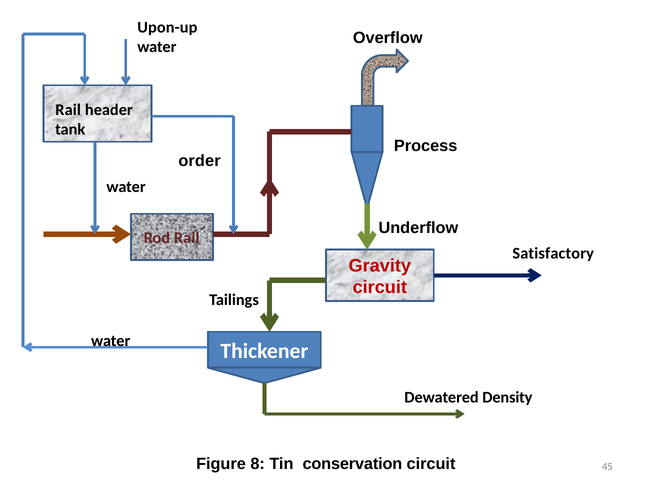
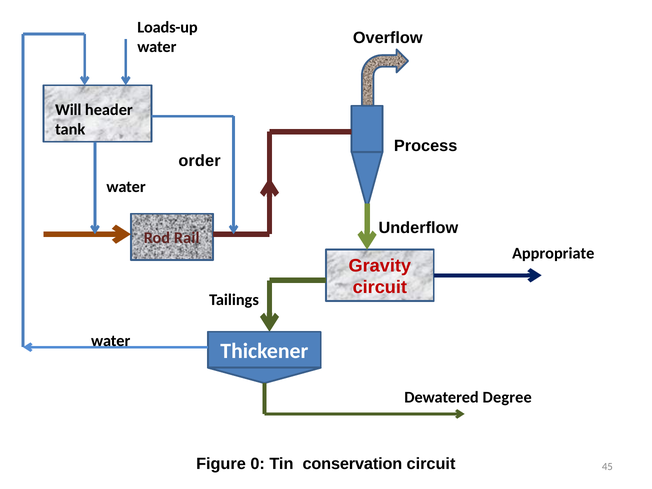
Upon-up: Upon-up -> Loads-up
Rail at (68, 110): Rail -> Will
Satisfactory: Satisfactory -> Appropriate
Density: Density -> Degree
8: 8 -> 0
